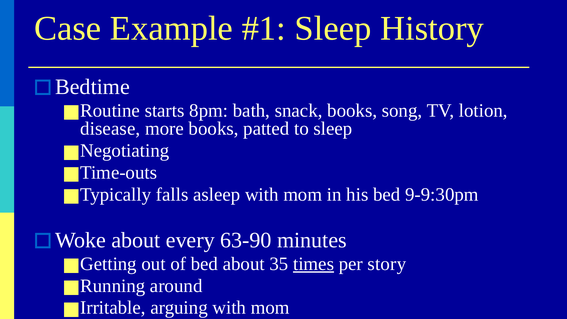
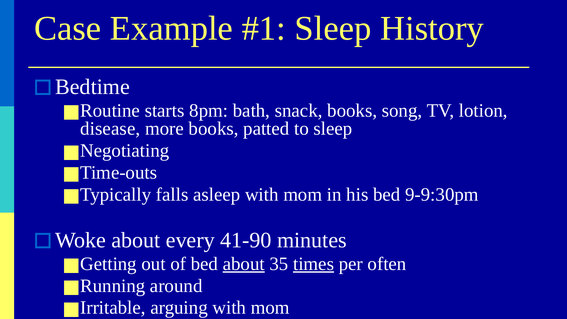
63-90: 63-90 -> 41-90
about at (244, 264) underline: none -> present
story: story -> often
